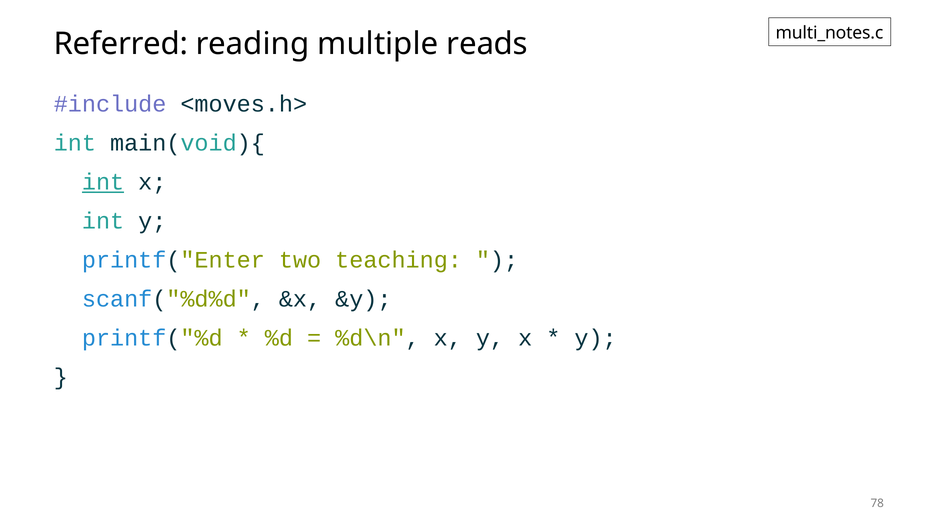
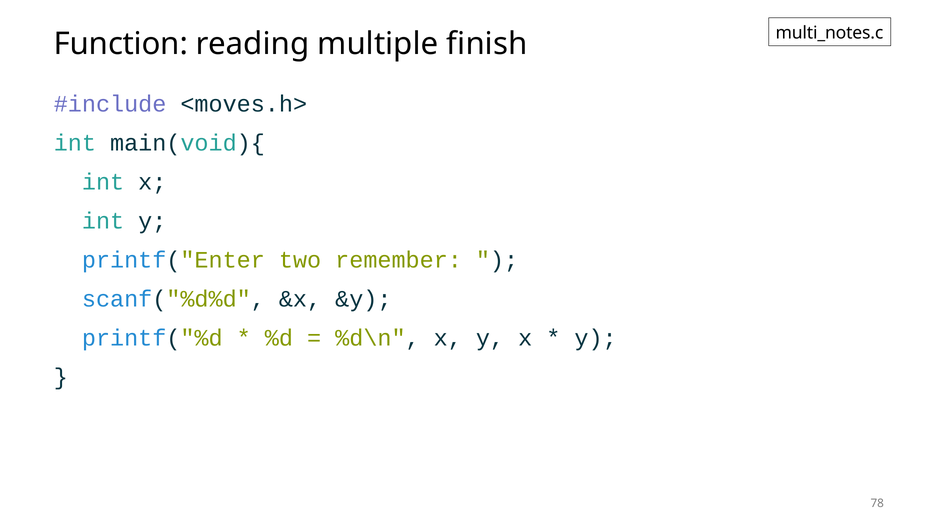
Referred: Referred -> Function
reads: reads -> finish
int at (103, 182) underline: present -> none
teaching: teaching -> remember
